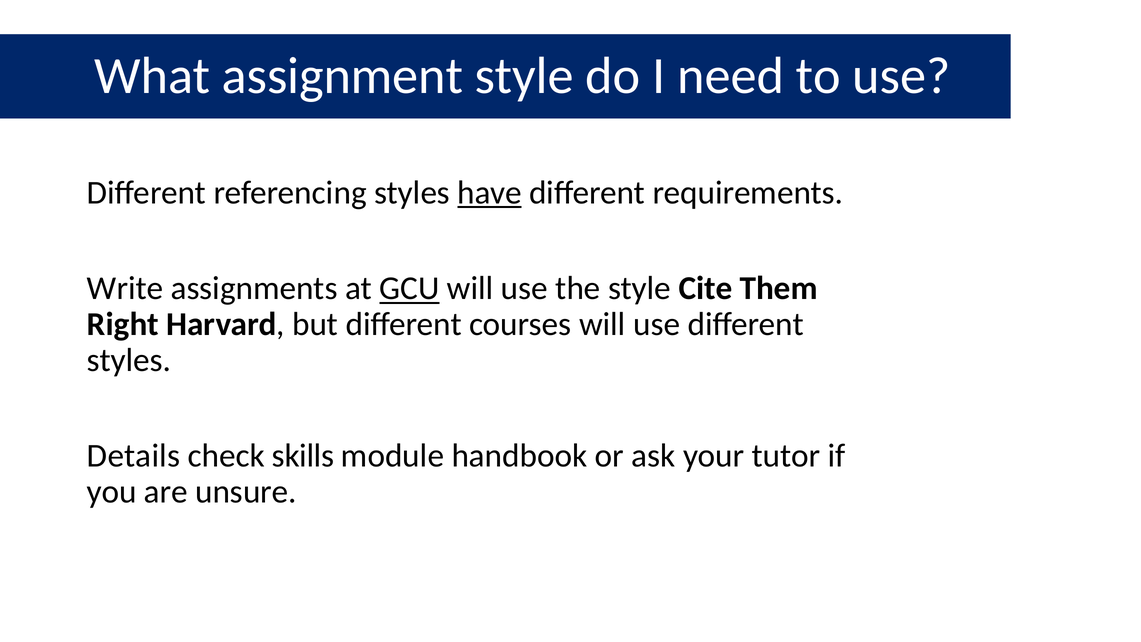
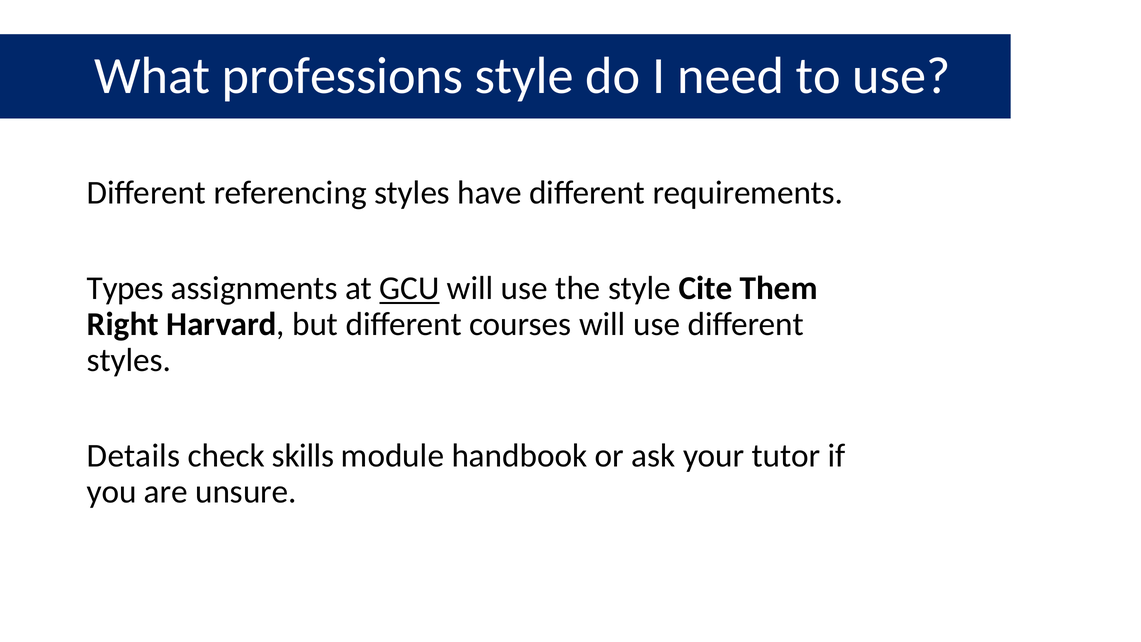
assignment: assignment -> professions
have underline: present -> none
Write: Write -> Types
